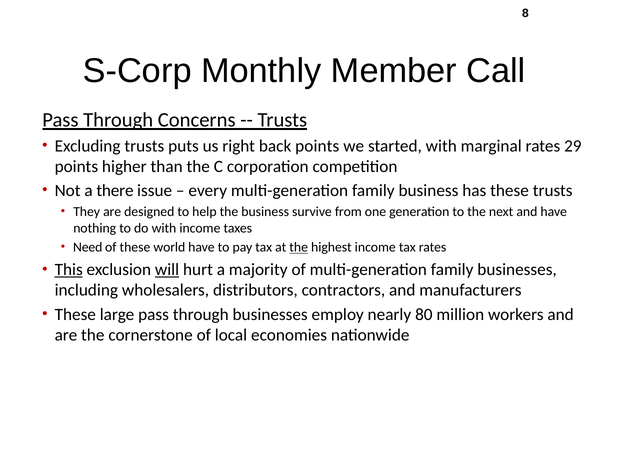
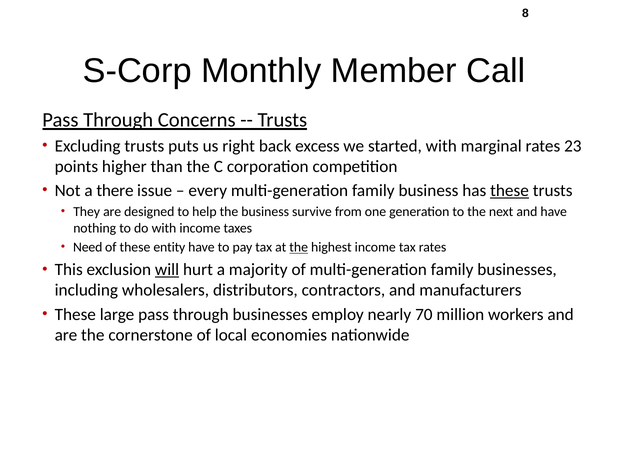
back points: points -> excess
29: 29 -> 23
these at (510, 191) underline: none -> present
world: world -> entity
This underline: present -> none
80: 80 -> 70
